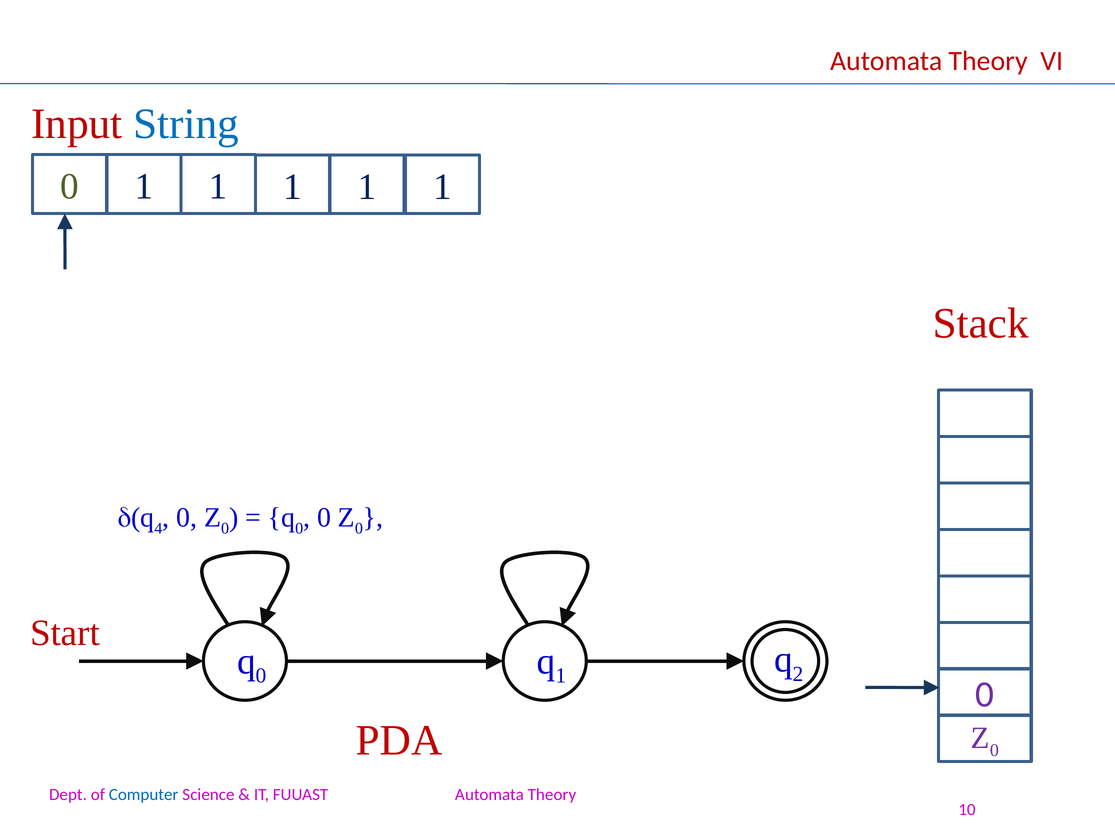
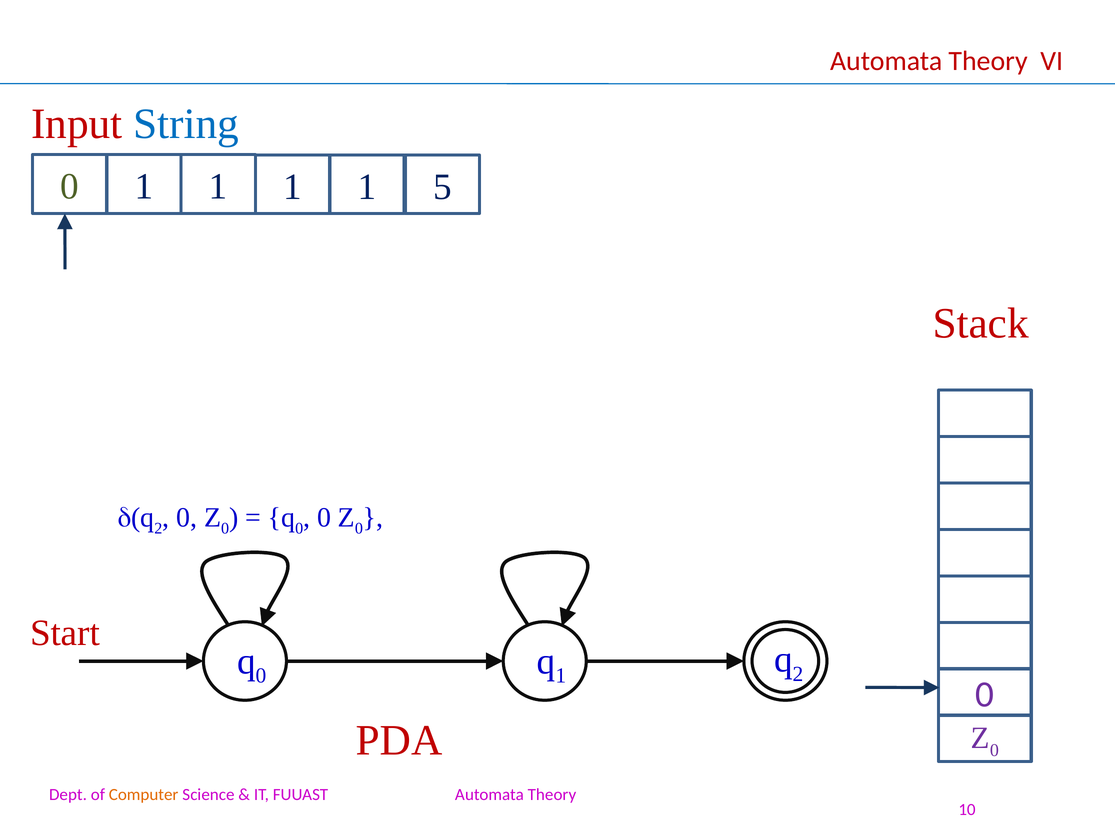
1 at (442, 187): 1 -> 5
4 at (158, 529): 4 -> 2
Computer colour: blue -> orange
